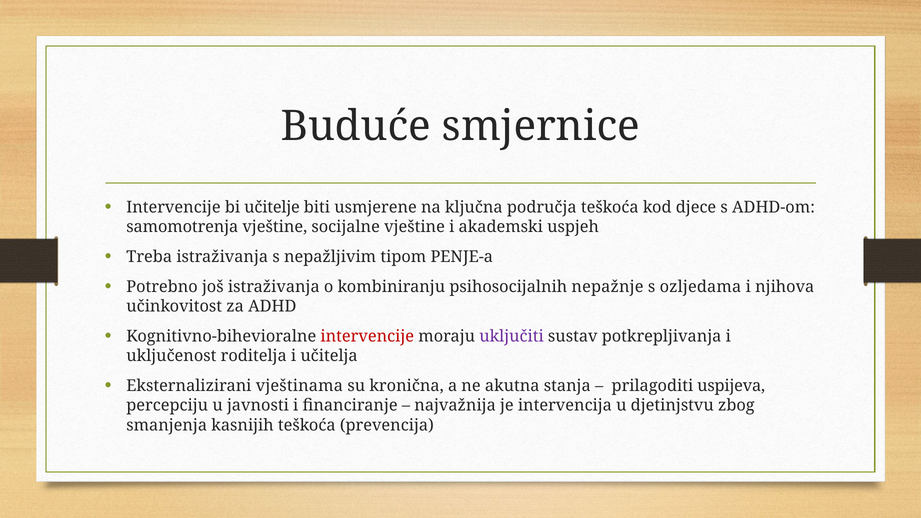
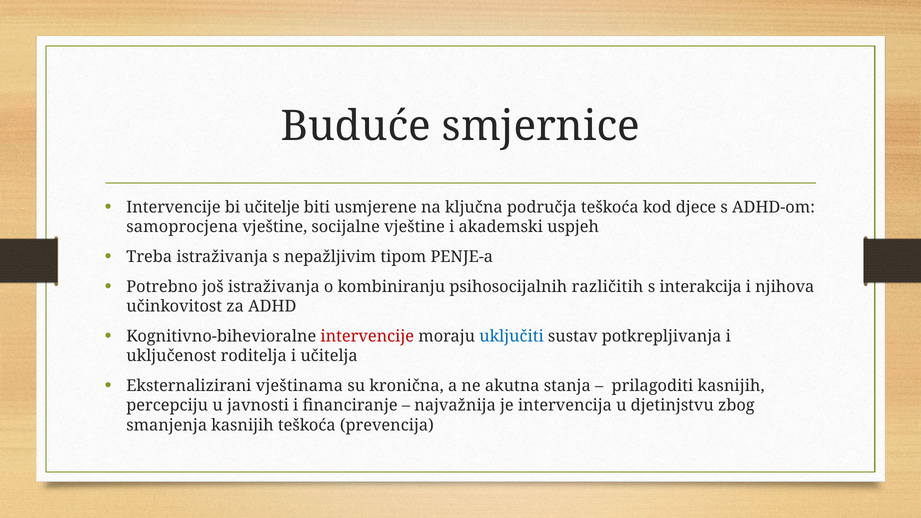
samomotrenja: samomotrenja -> samoprocjena
nepažnje: nepažnje -> različitih
ozljedama: ozljedama -> interakcija
uključiti colour: purple -> blue
prilagoditi uspijeva: uspijeva -> kasnijih
